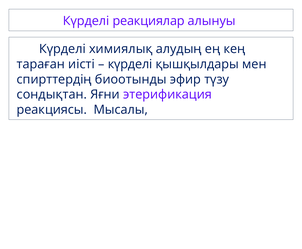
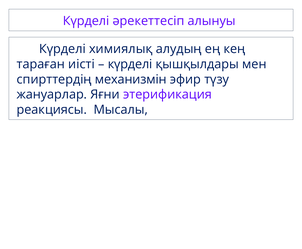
реакциялар: реакциялар -> әрекеттесіп
биоотынды: биоотынды -> механизмін
сондықтан: сондықтан -> жануарлар
